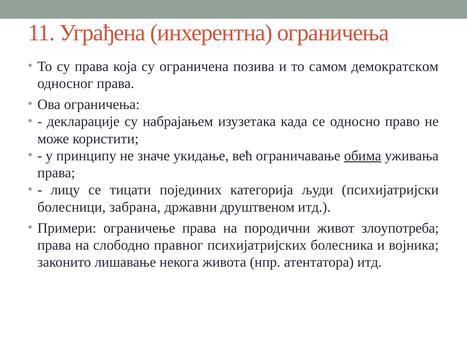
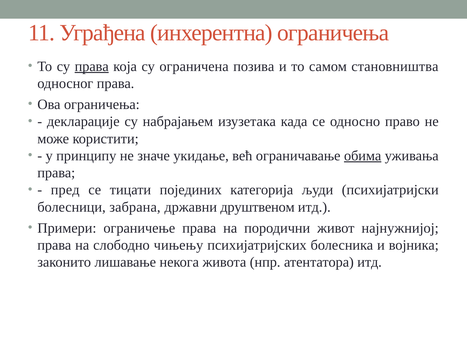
права at (92, 66) underline: none -> present
демократском: демократском -> становништва
лицу: лицу -> пред
злоупотреба: злоупотреба -> најнужнијој
правног: правног -> чињењу
